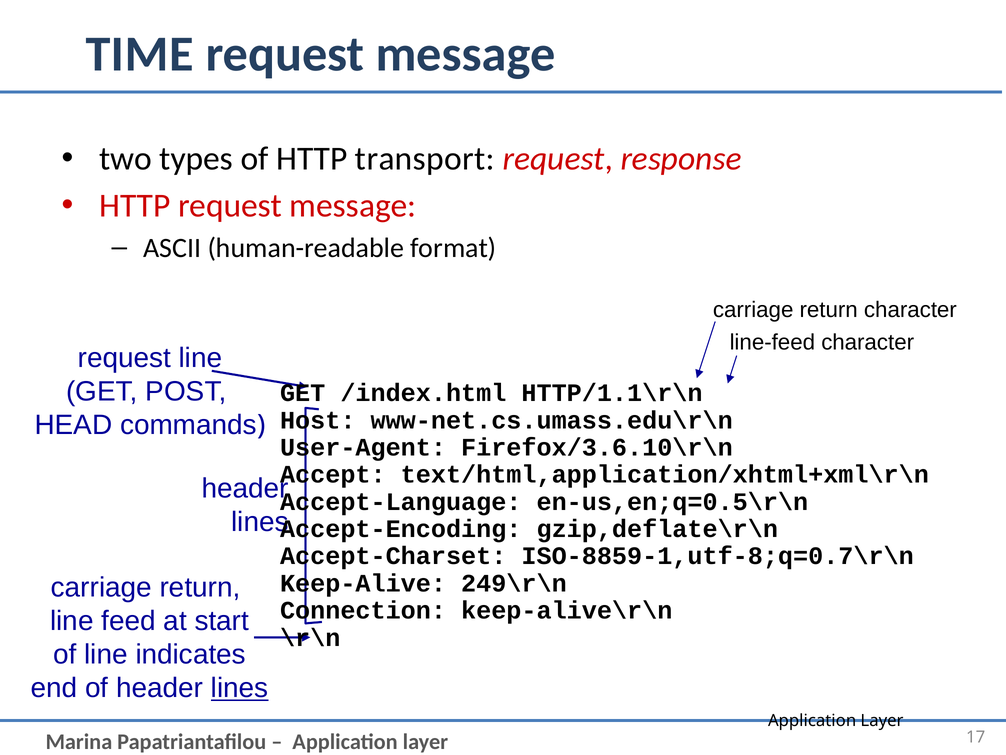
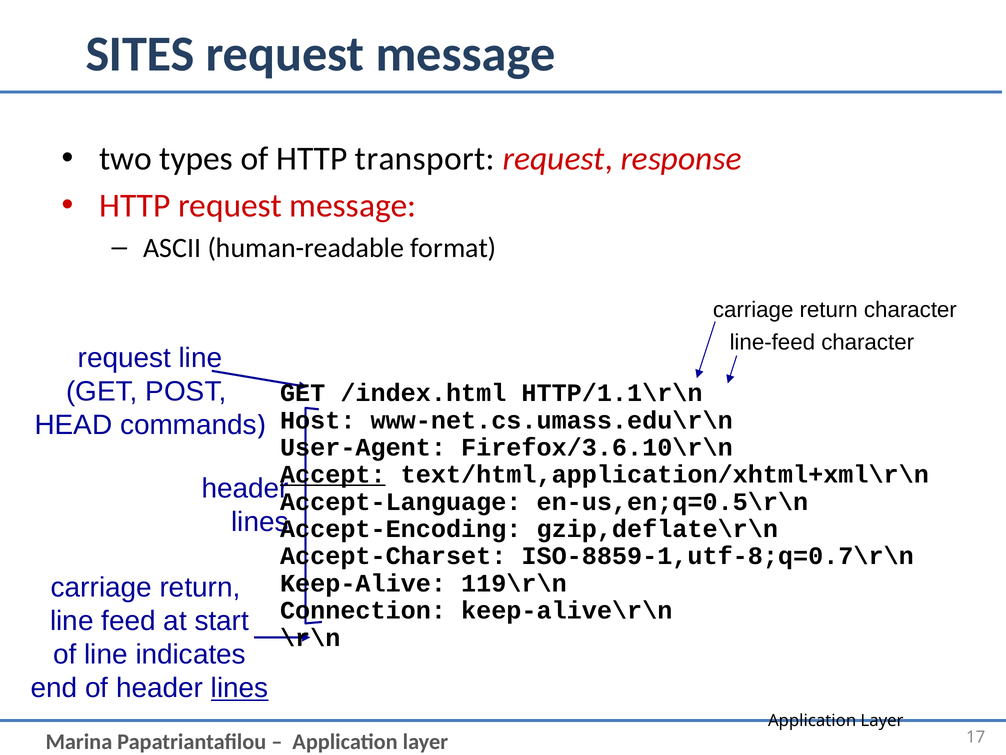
TIME: TIME -> SITES
Accept underline: none -> present
249\r\n: 249\r\n -> 119\r\n
